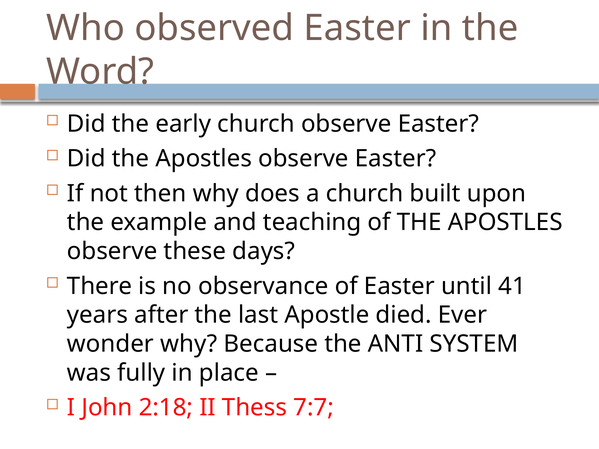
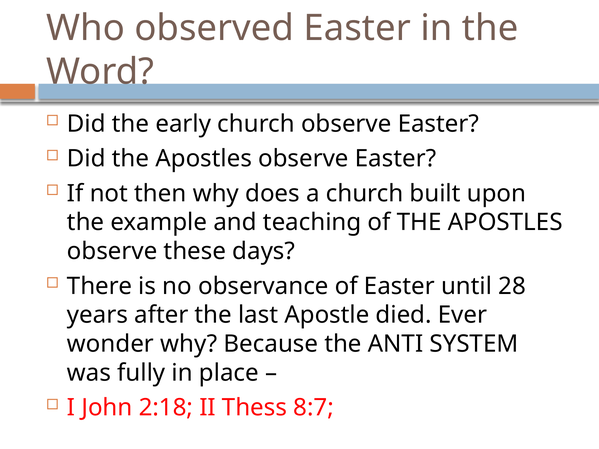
41: 41 -> 28
7:7: 7:7 -> 8:7
